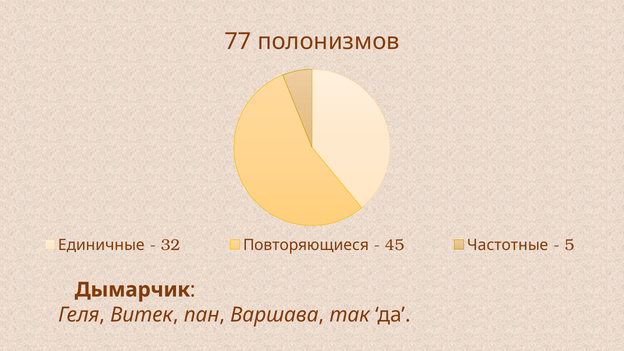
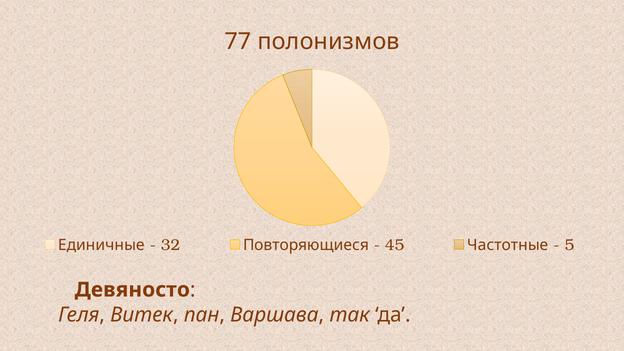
Дымарчик: Дымарчик -> Девяносто
